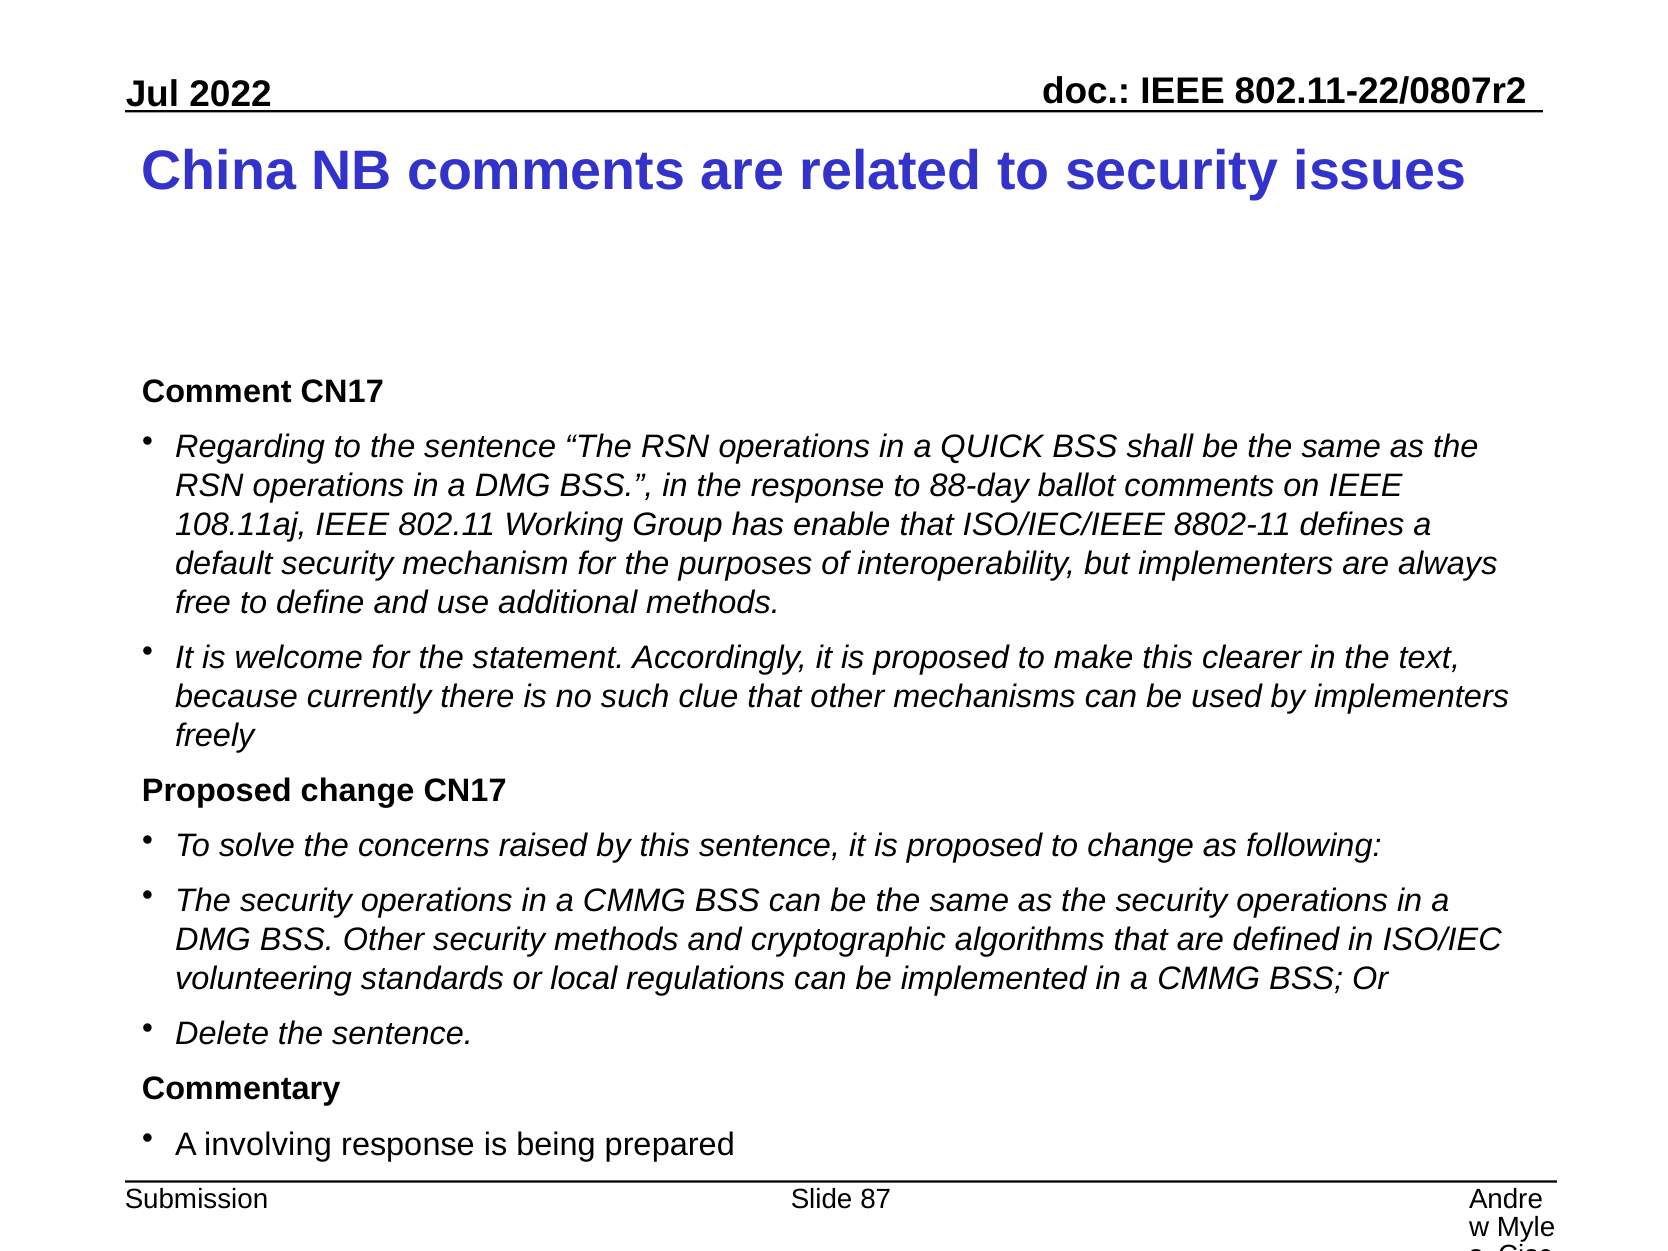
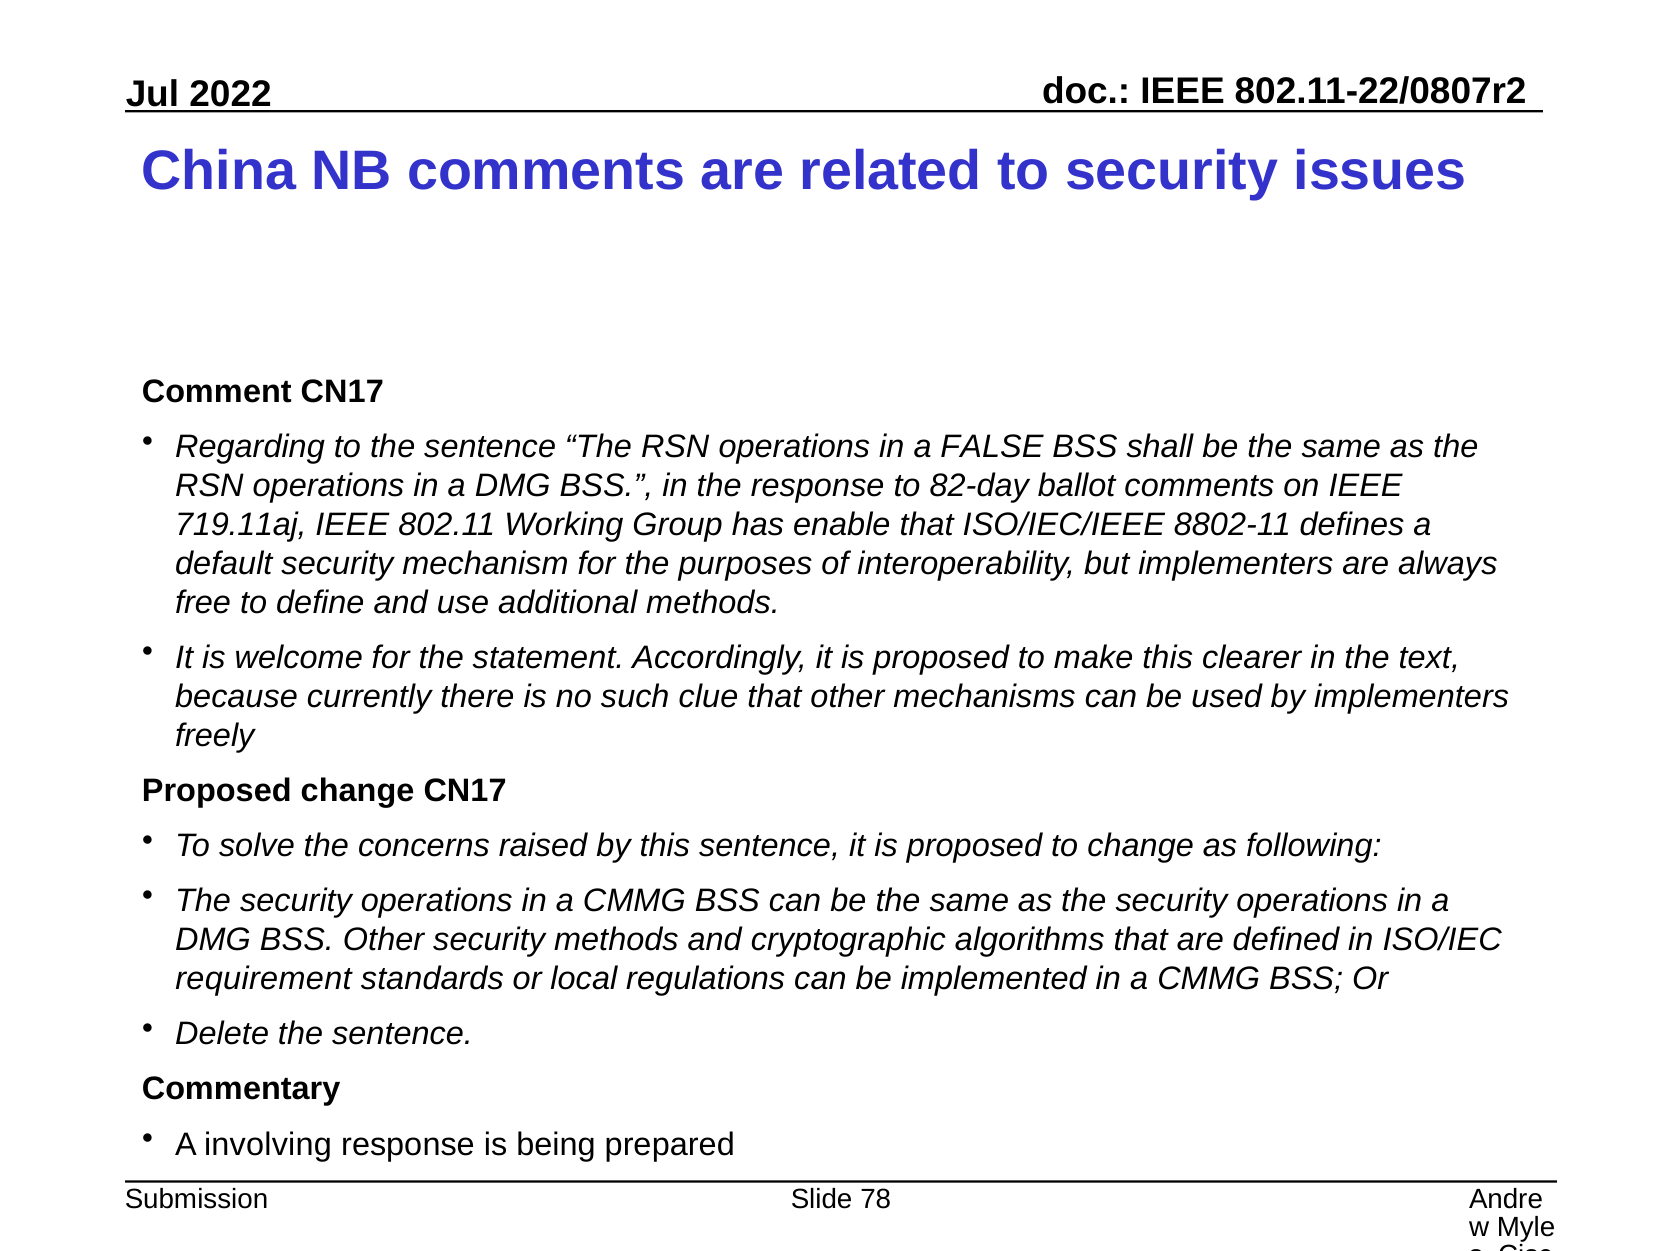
QUICK: QUICK -> FALSE
88-day: 88-day -> 82-day
108.11aj: 108.11aj -> 719.11aj
volunteering: volunteering -> requirement
87: 87 -> 78
